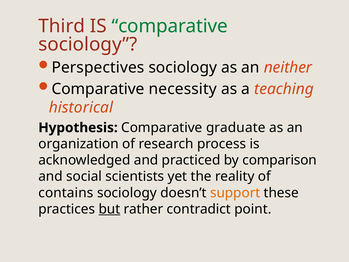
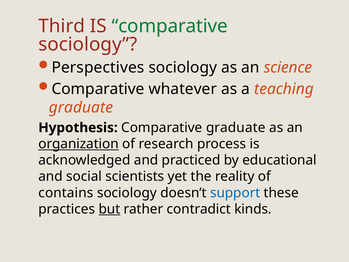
neither: neither -> science
necessity: necessity -> whatever
historical at (81, 107): historical -> graduate
organization underline: none -> present
comparison: comparison -> educational
support colour: orange -> blue
point: point -> kinds
